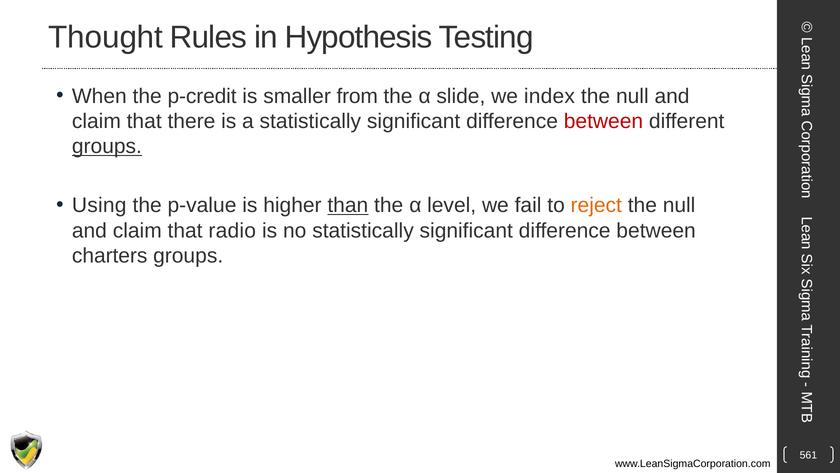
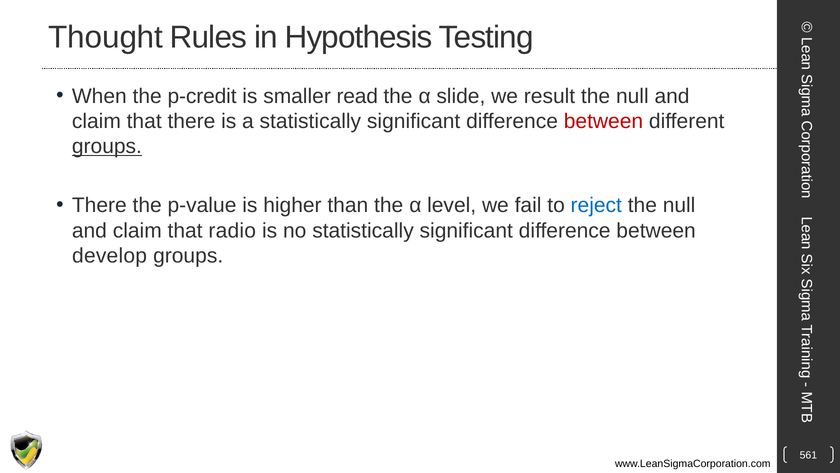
from: from -> read
index: index -> result
Using at (99, 205): Using -> There
than underline: present -> none
reject colour: orange -> blue
charters: charters -> develop
